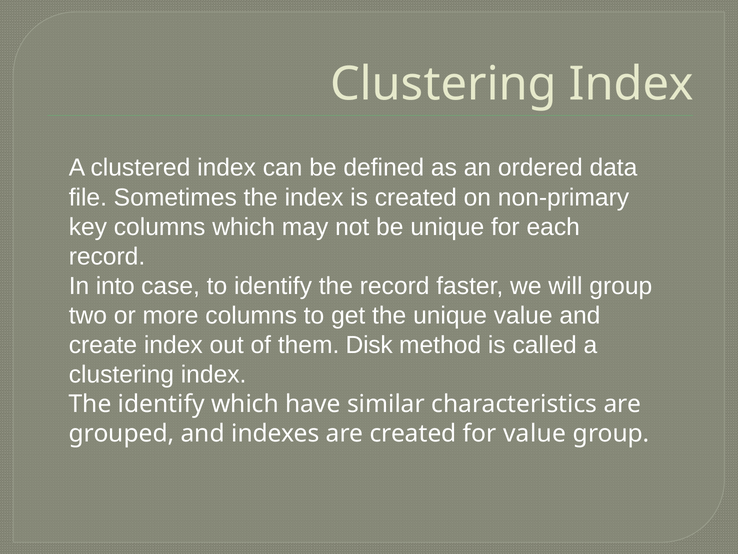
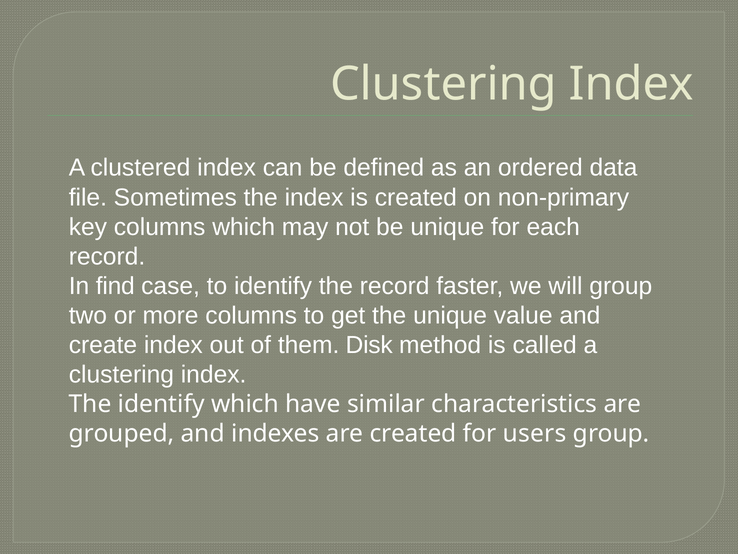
into: into -> find
for value: value -> users
